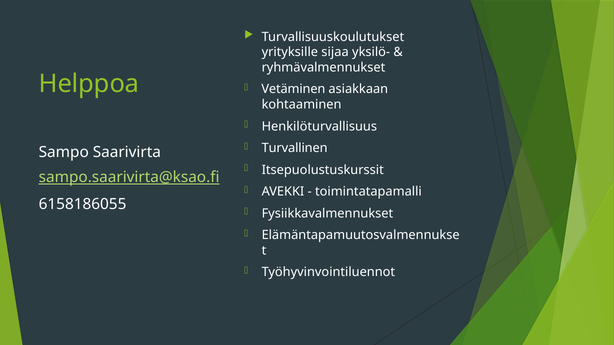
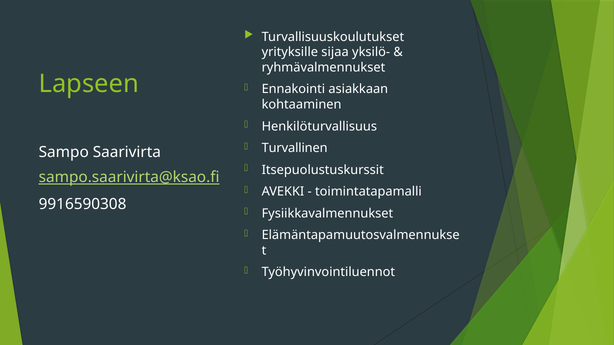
Helppoa: Helppoa -> Lapseen
Vetäminen: Vetäminen -> Ennakointi
6158186055: 6158186055 -> 9916590308
